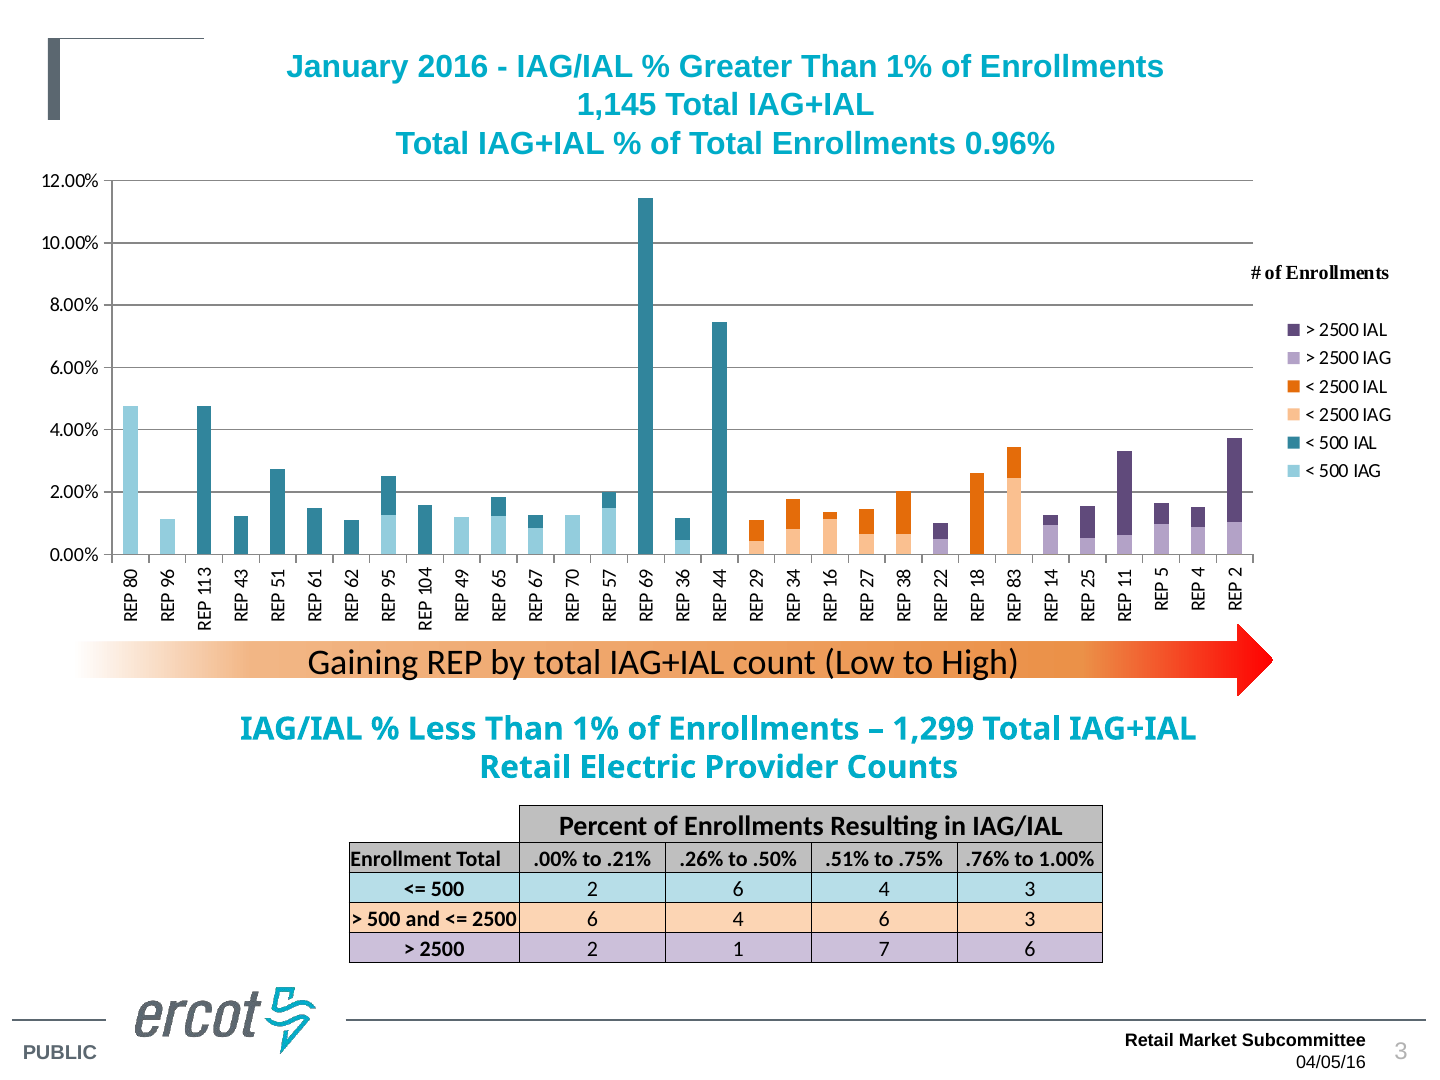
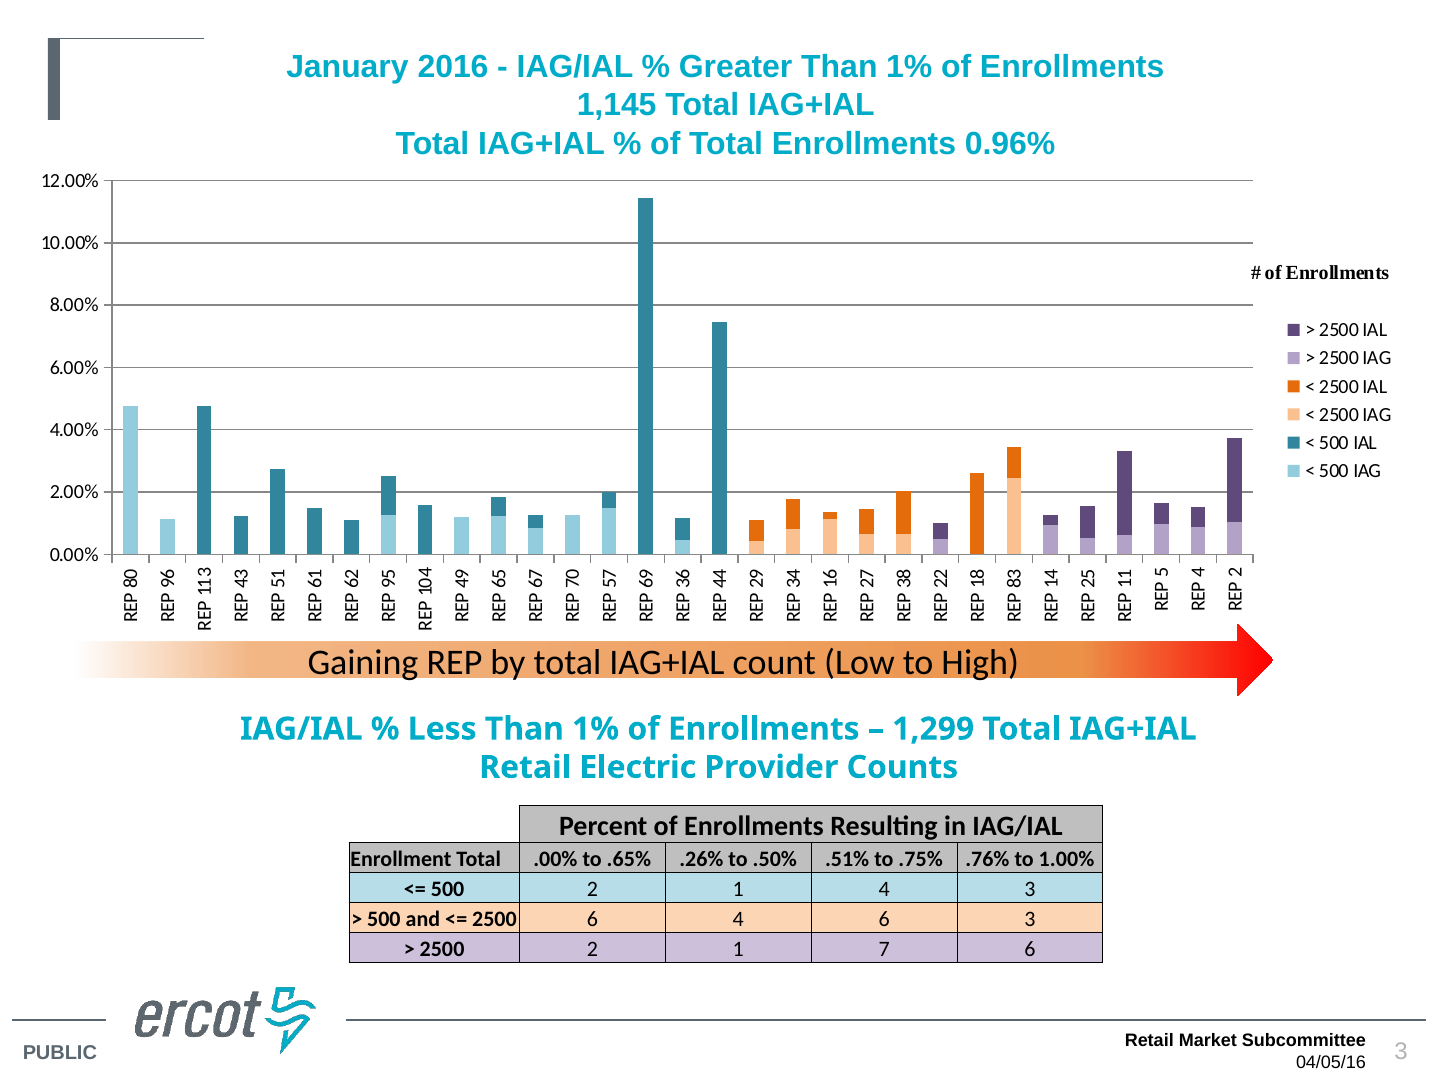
.21%: .21% -> .65%
500 2 6: 6 -> 1
